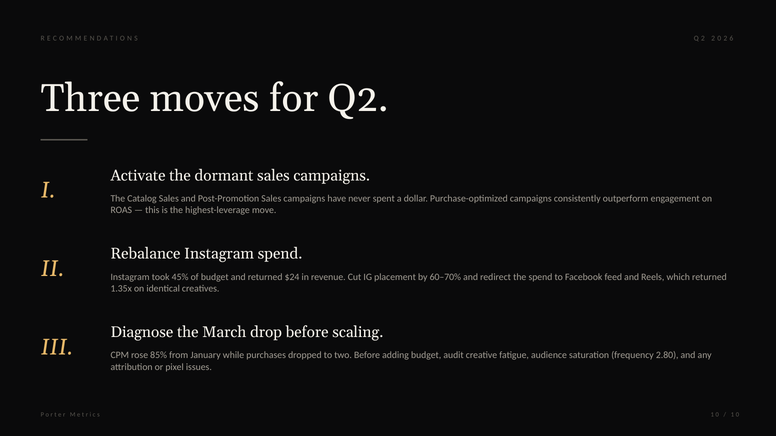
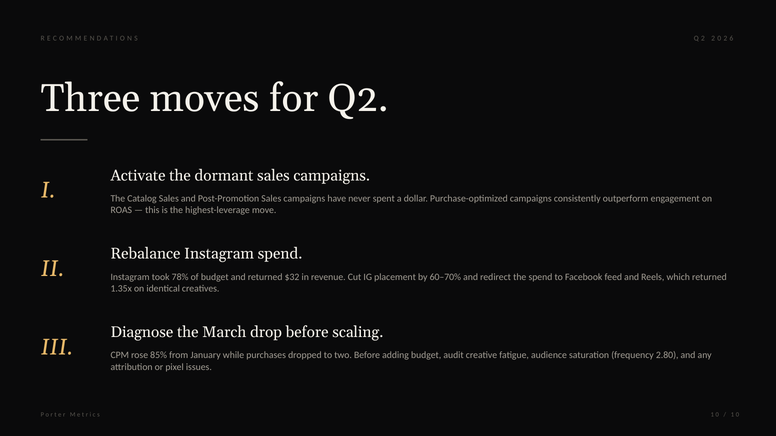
45%: 45% -> 78%
$24: $24 -> $32
